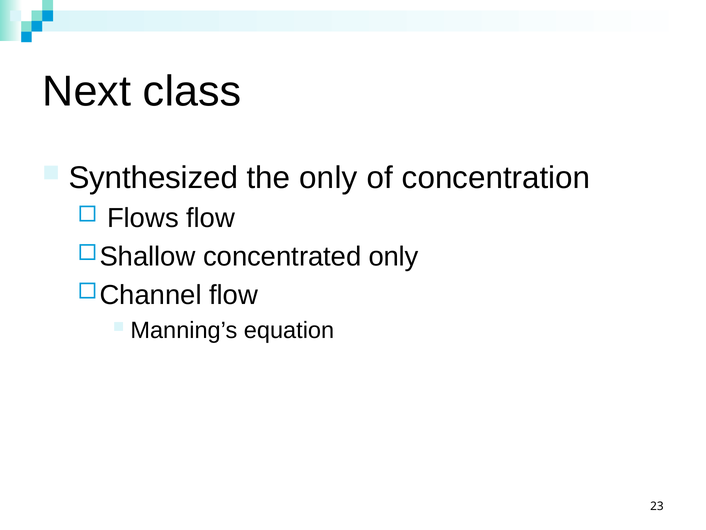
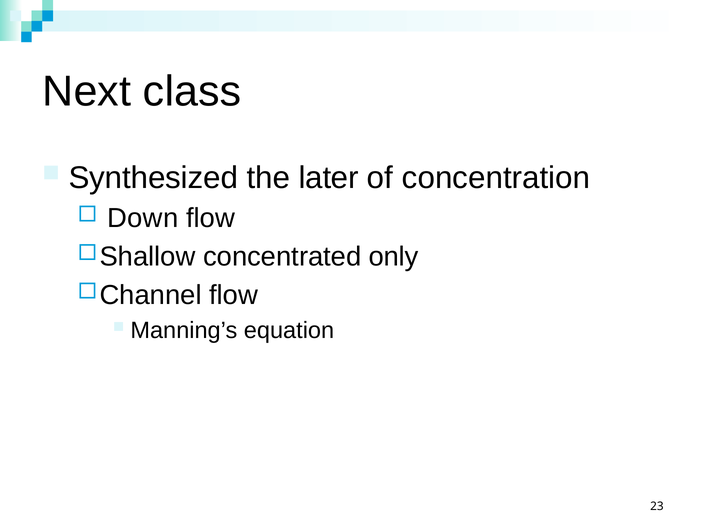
the only: only -> later
Flows: Flows -> Down
